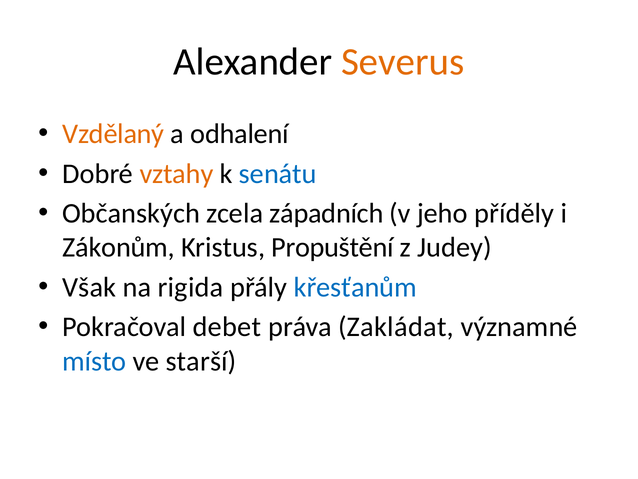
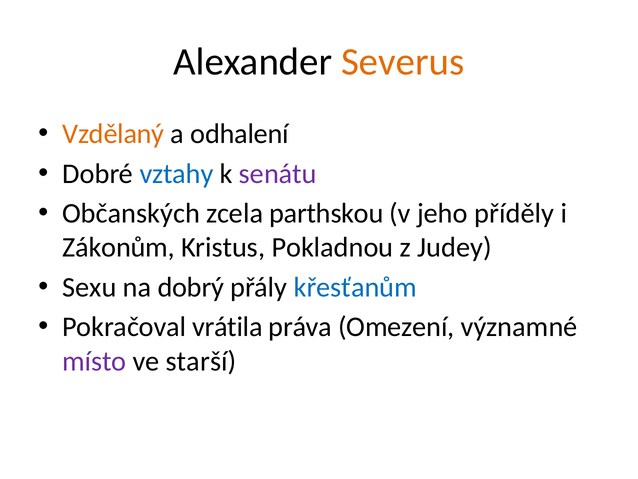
vztahy colour: orange -> blue
senátu colour: blue -> purple
západních: západních -> parthskou
Propuštění: Propuštění -> Pokladnou
Však: Však -> Sexu
rigida: rigida -> dobrý
debet: debet -> vrátila
Zakládat: Zakládat -> Omezení
místo colour: blue -> purple
